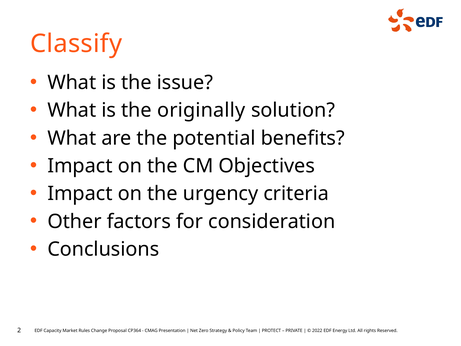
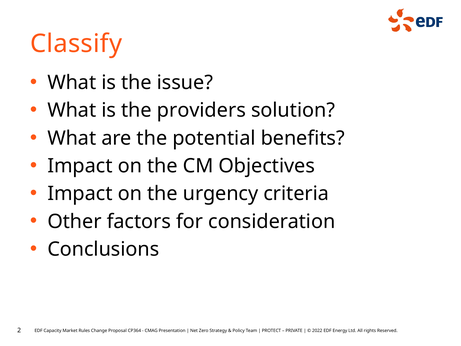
originally: originally -> providers
